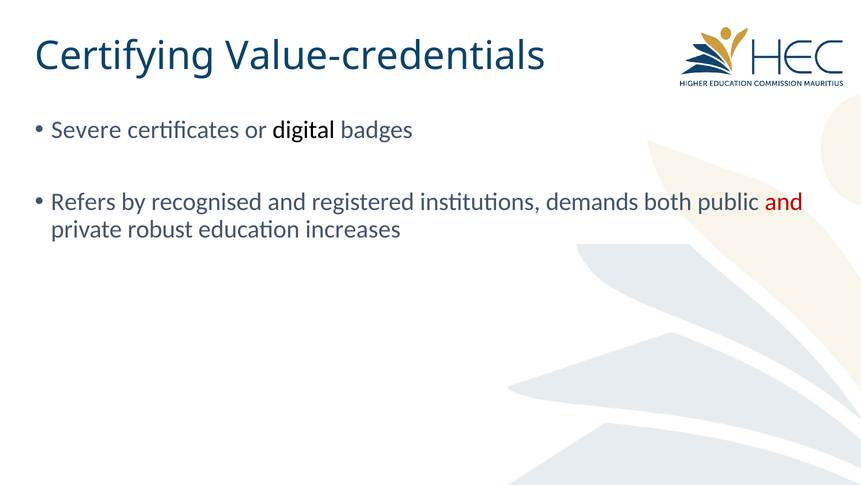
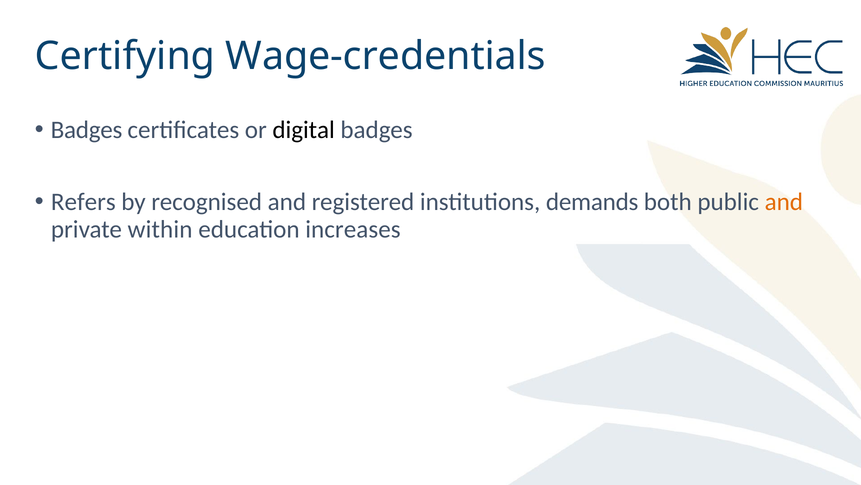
Value-credentials: Value-credentials -> Wage-credentials
Severe at (86, 130): Severe -> Badges
and at (784, 202) colour: red -> orange
robust: robust -> within
